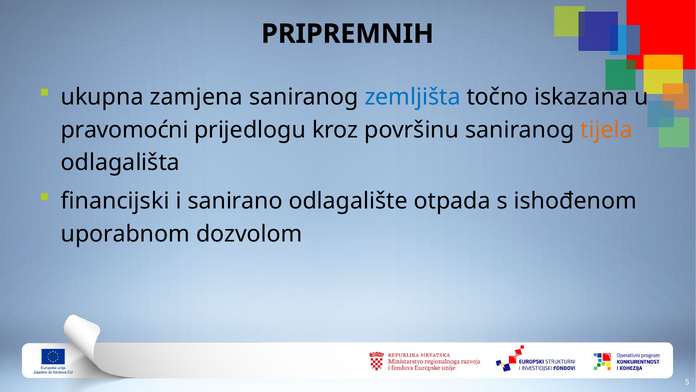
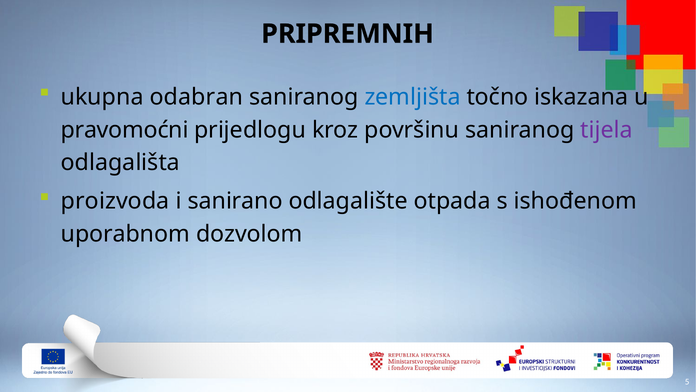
zamjena: zamjena -> odabran
tijela colour: orange -> purple
financijski: financijski -> proizvoda
